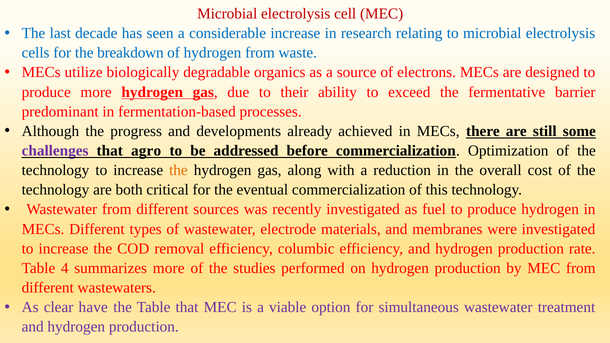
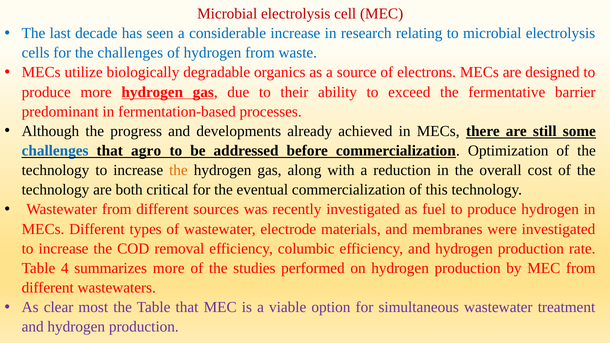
the breakdown: breakdown -> challenges
challenges at (55, 151) colour: purple -> blue
have: have -> most
